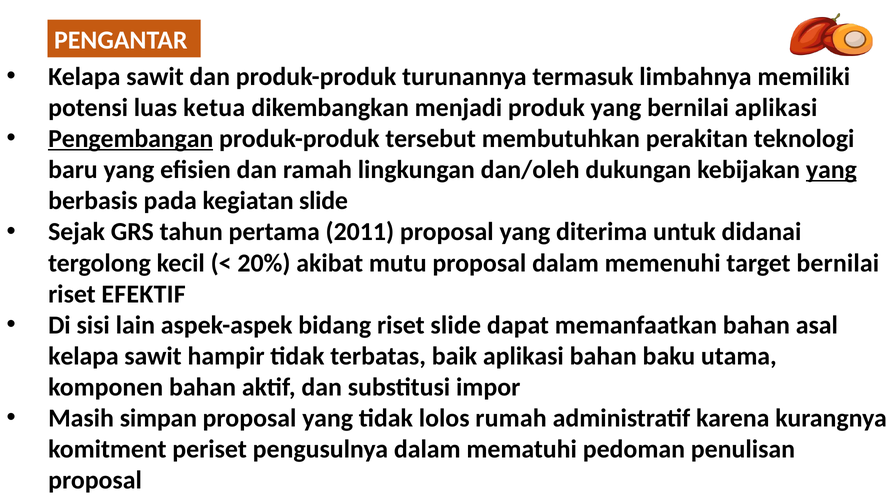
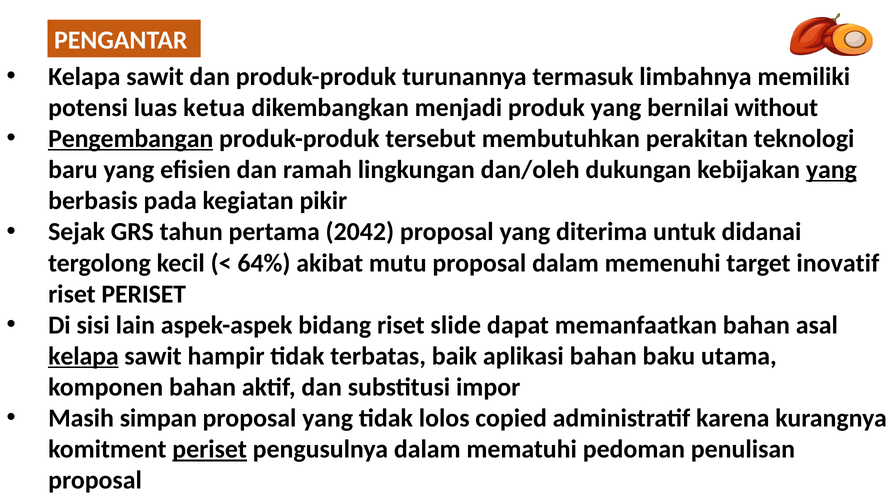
bernilai aplikasi: aplikasi -> without
kegiatan slide: slide -> pikir
2011: 2011 -> 2042
20%: 20% -> 64%
target bernilai: bernilai -> inovatif
riset EFEKTIF: EFEKTIF -> PERISET
kelapa at (83, 356) underline: none -> present
rumah: rumah -> copied
periset at (210, 449) underline: none -> present
